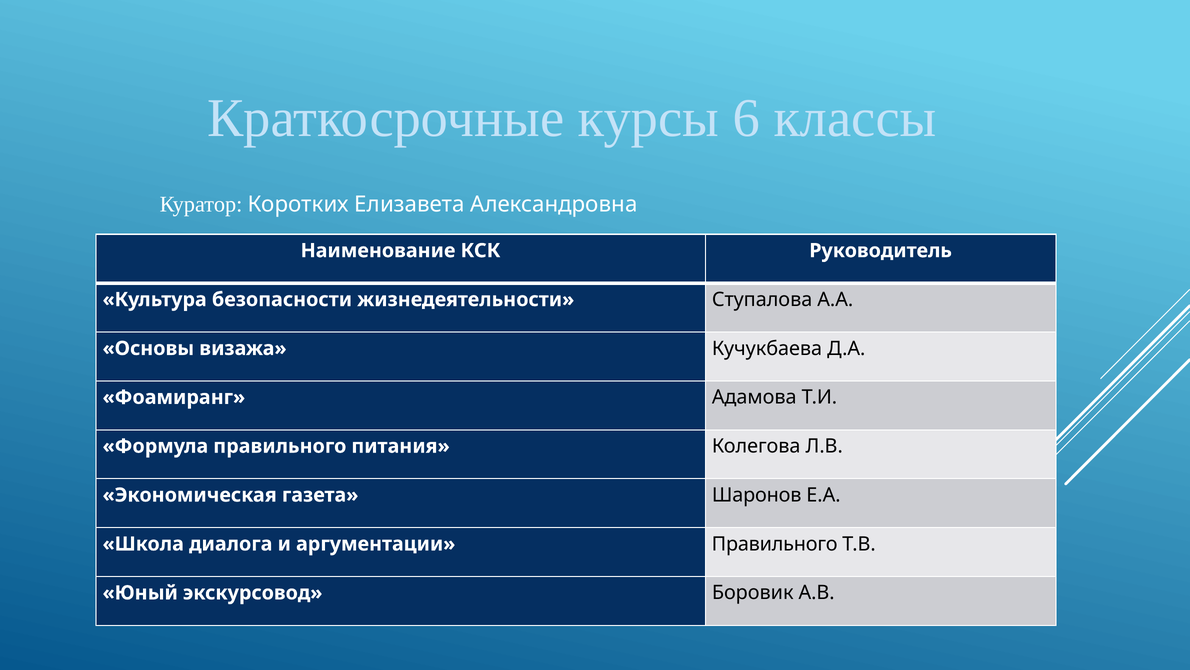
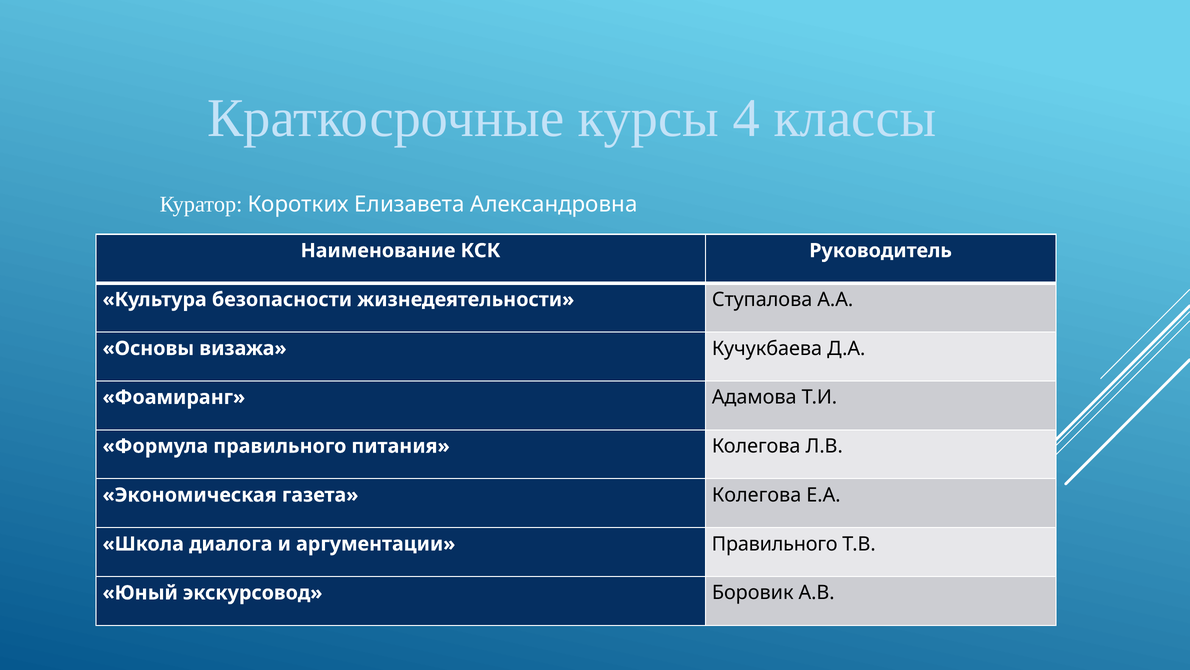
6: 6 -> 4
газета Шаронов: Шаронов -> Колегова
